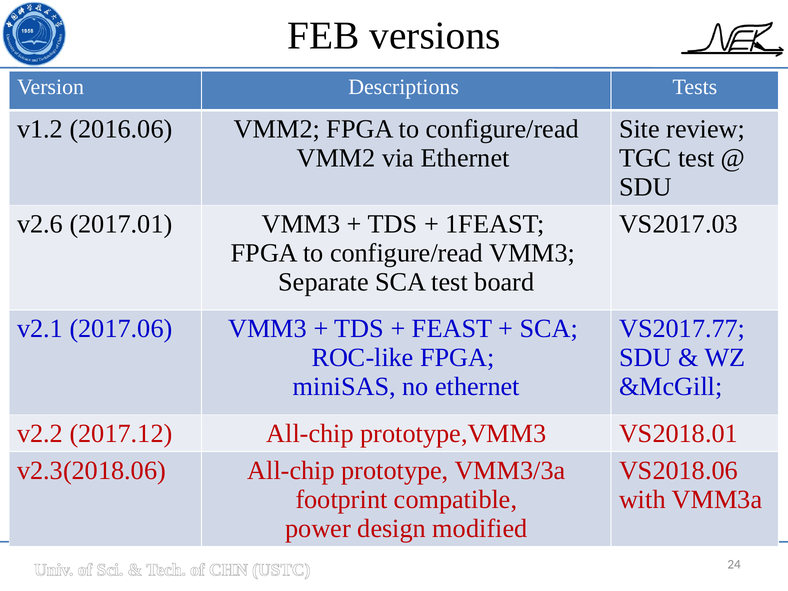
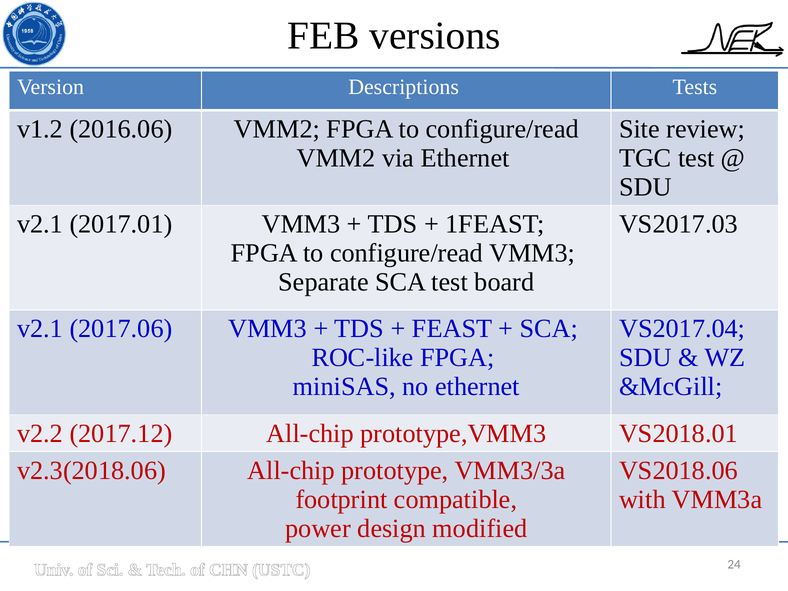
v2.6 at (40, 224): v2.6 -> v2.1
VS2017.77: VS2017.77 -> VS2017.04
